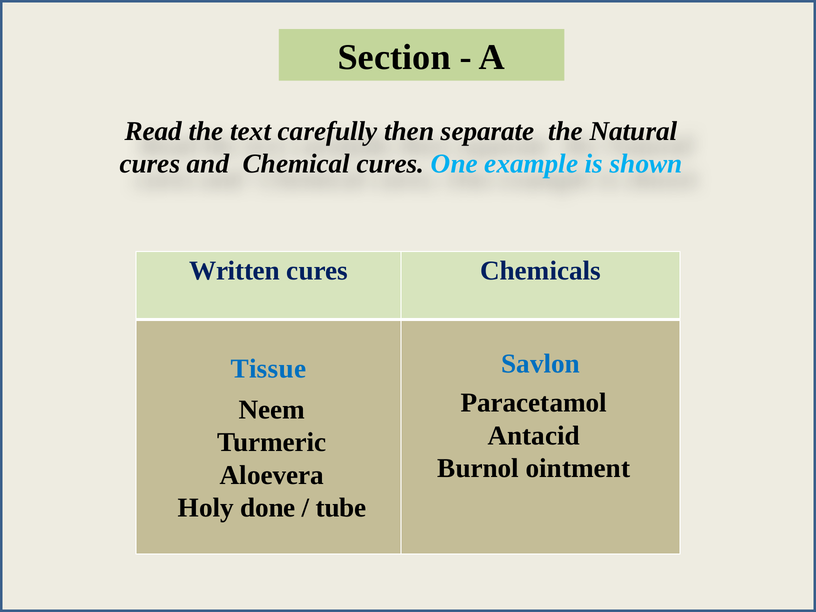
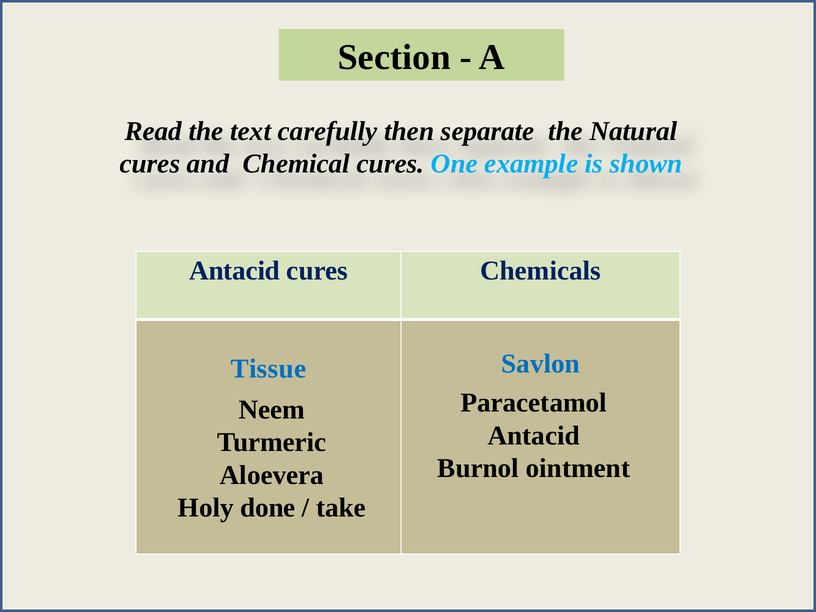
Written at (235, 271): Written -> Antacid
tube: tube -> take
